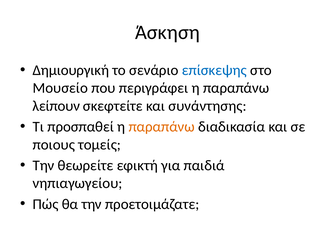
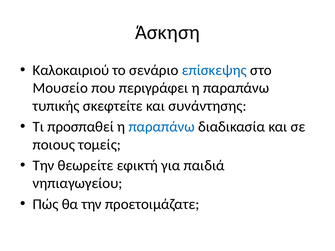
Δημιουργική: Δημιουργική -> Καλοκαιριού
λείπουν: λείπουν -> τυπικής
παραπάνω at (162, 127) colour: orange -> blue
